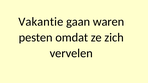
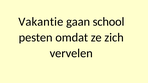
waren: waren -> school
